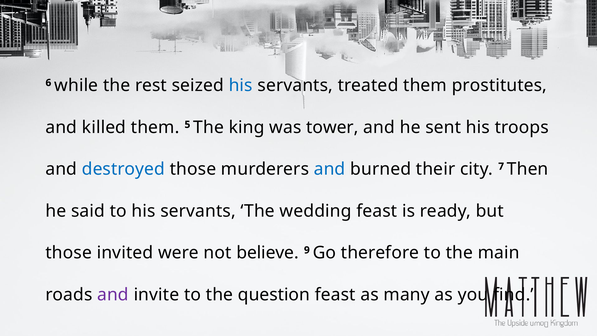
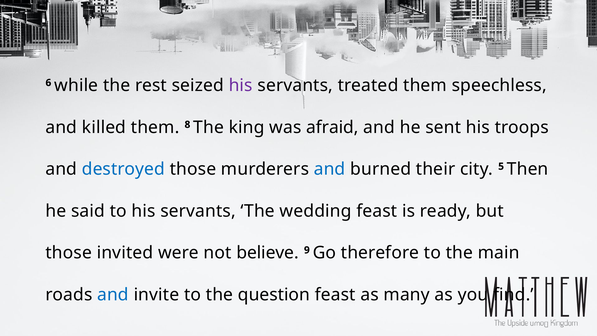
his at (241, 86) colour: blue -> purple
prostitutes: prostitutes -> speechless
5: 5 -> 8
tower: tower -> afraid
7: 7 -> 5
and at (113, 295) colour: purple -> blue
